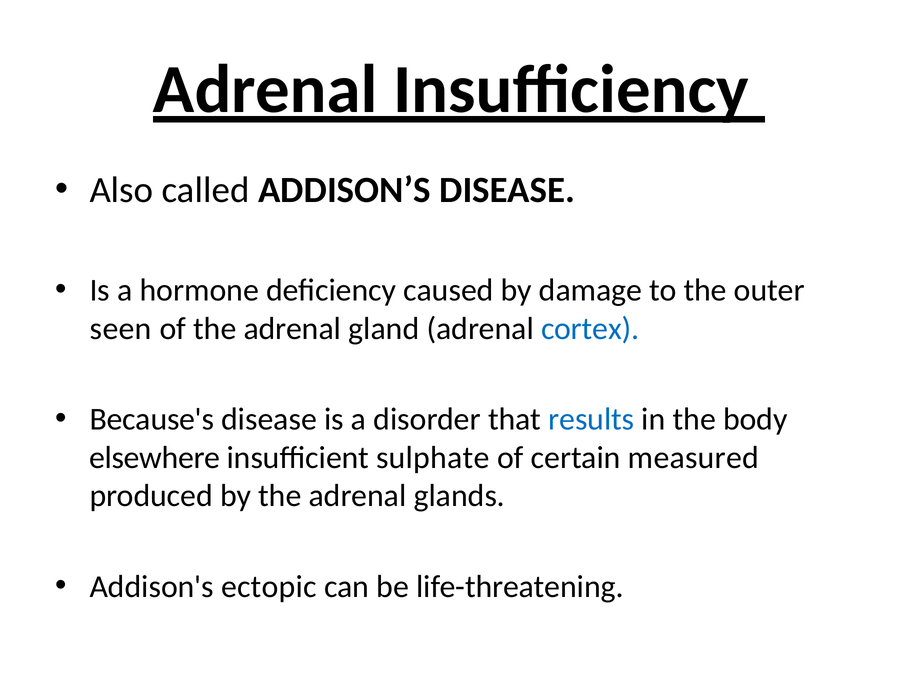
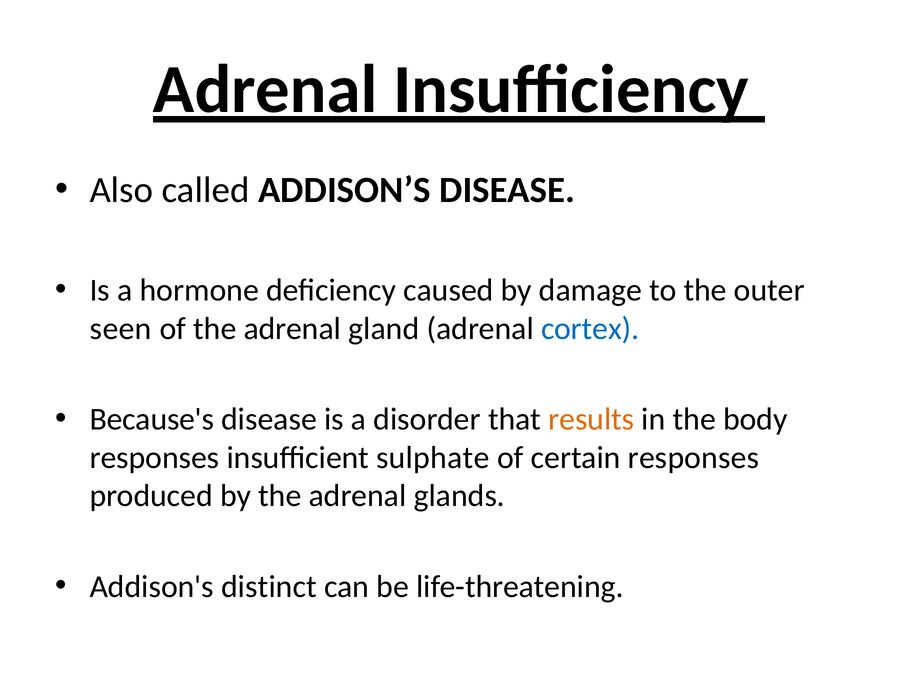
results colour: blue -> orange
elsewhere at (155, 458): elsewhere -> responses
certain measured: measured -> responses
ectopic: ectopic -> distinct
